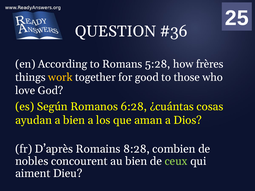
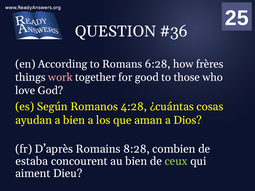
5:28: 5:28 -> 6:28
work colour: yellow -> pink
6:28: 6:28 -> 4:28
nobles: nobles -> estaba
